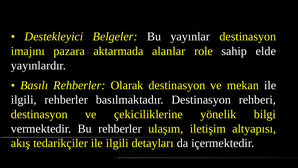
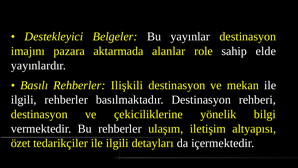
Olarak: Olarak -> Ilişkili
akış: akış -> özet
